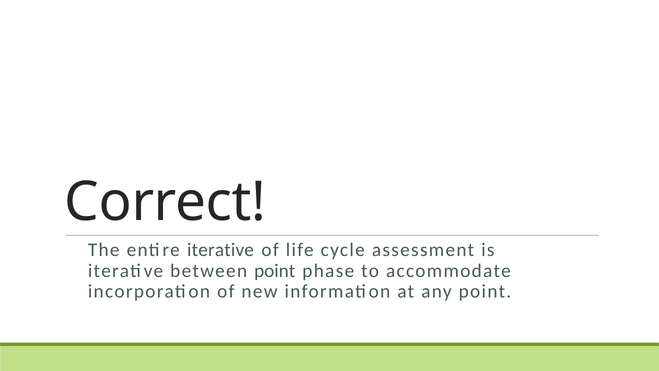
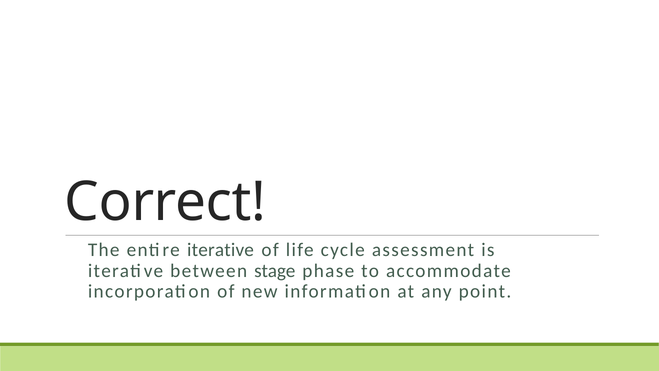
between point: point -> stage
